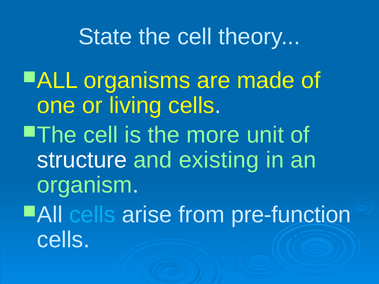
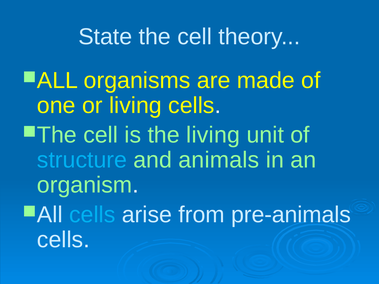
the more: more -> living
structure colour: white -> light blue
existing: existing -> animals
pre-function: pre-function -> pre-animals
